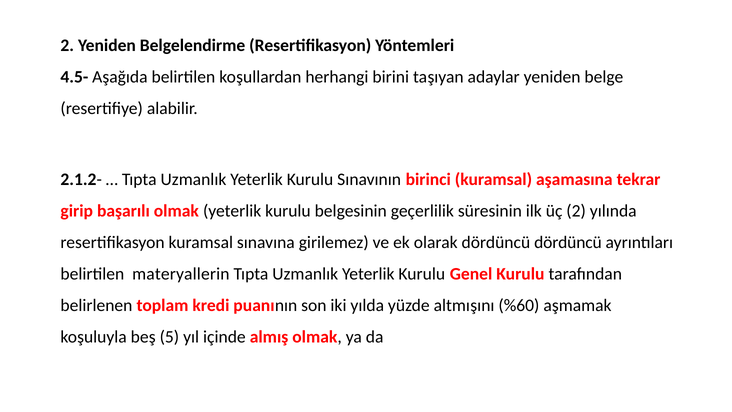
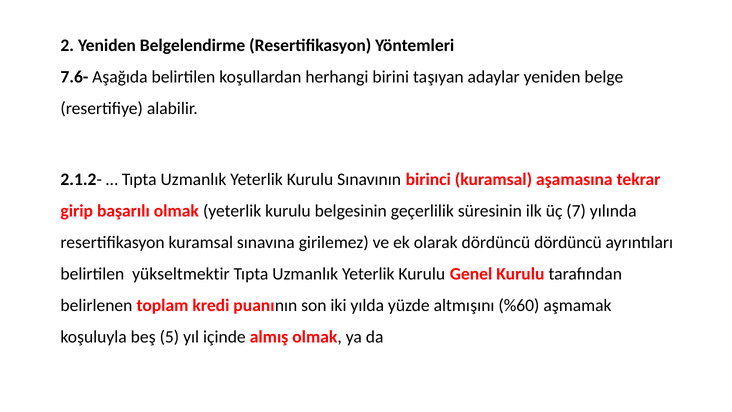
4.5-: 4.5- -> 7.6-
üç 2: 2 -> 7
materyallerin: materyallerin -> yükseltmektir
